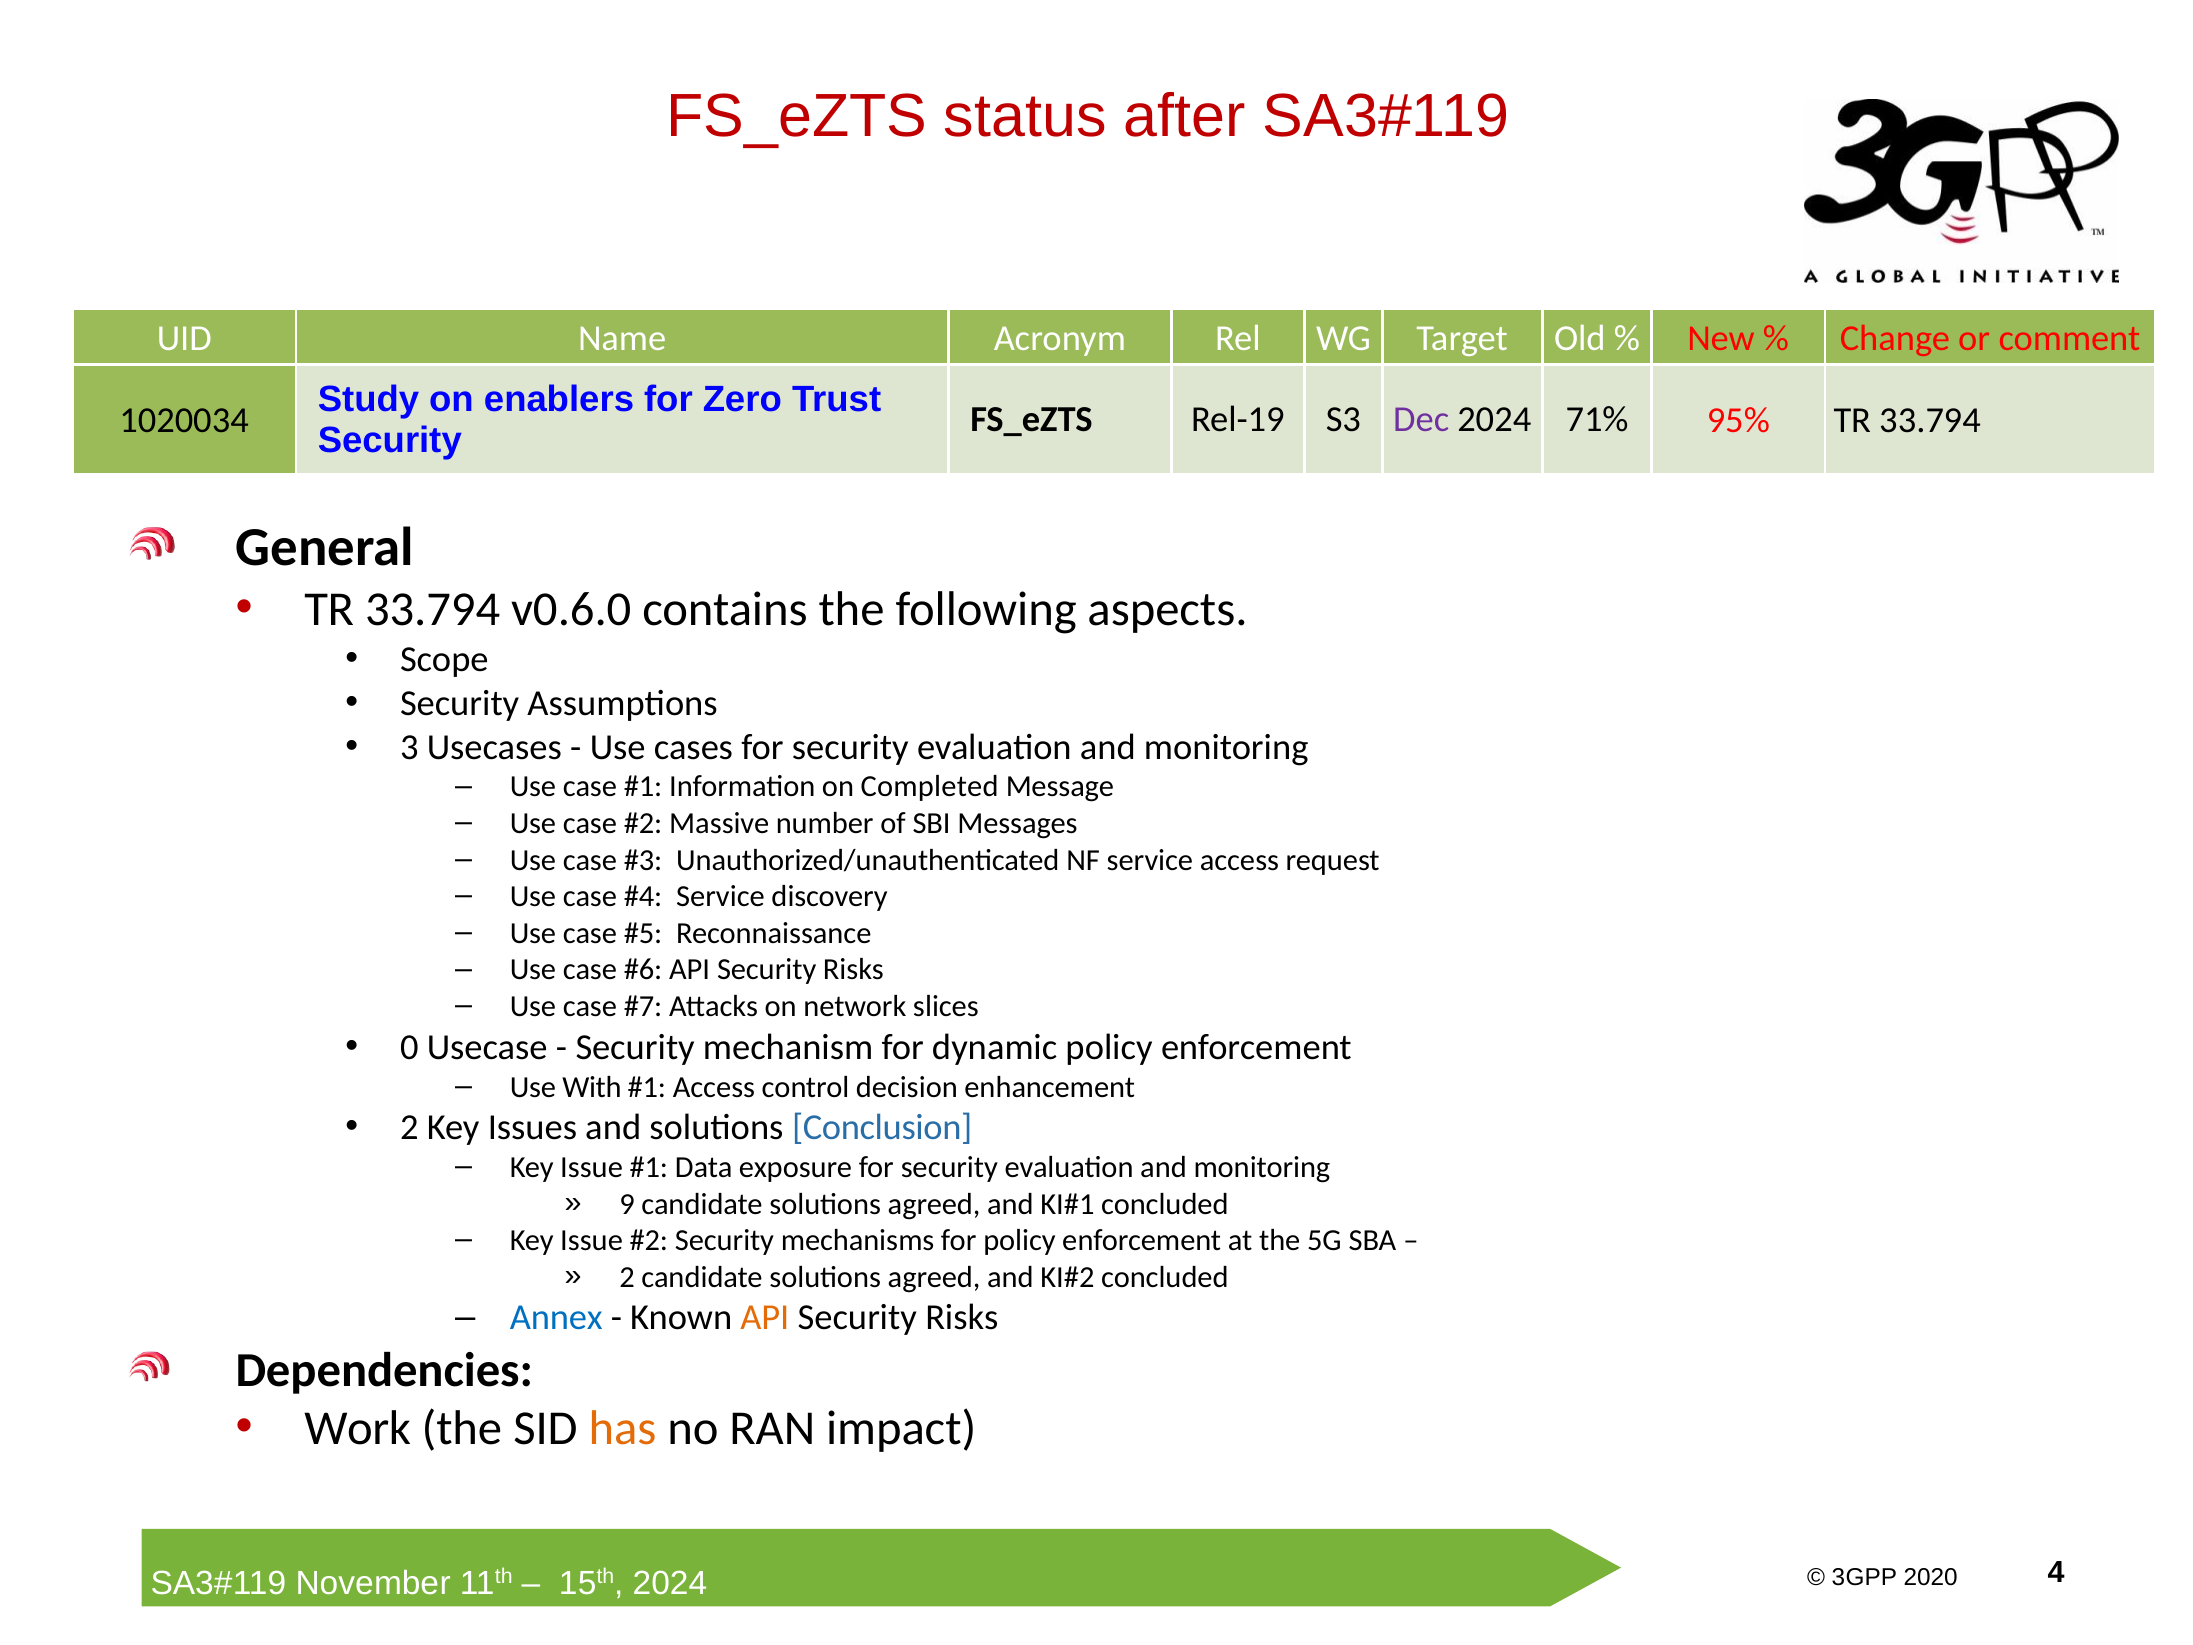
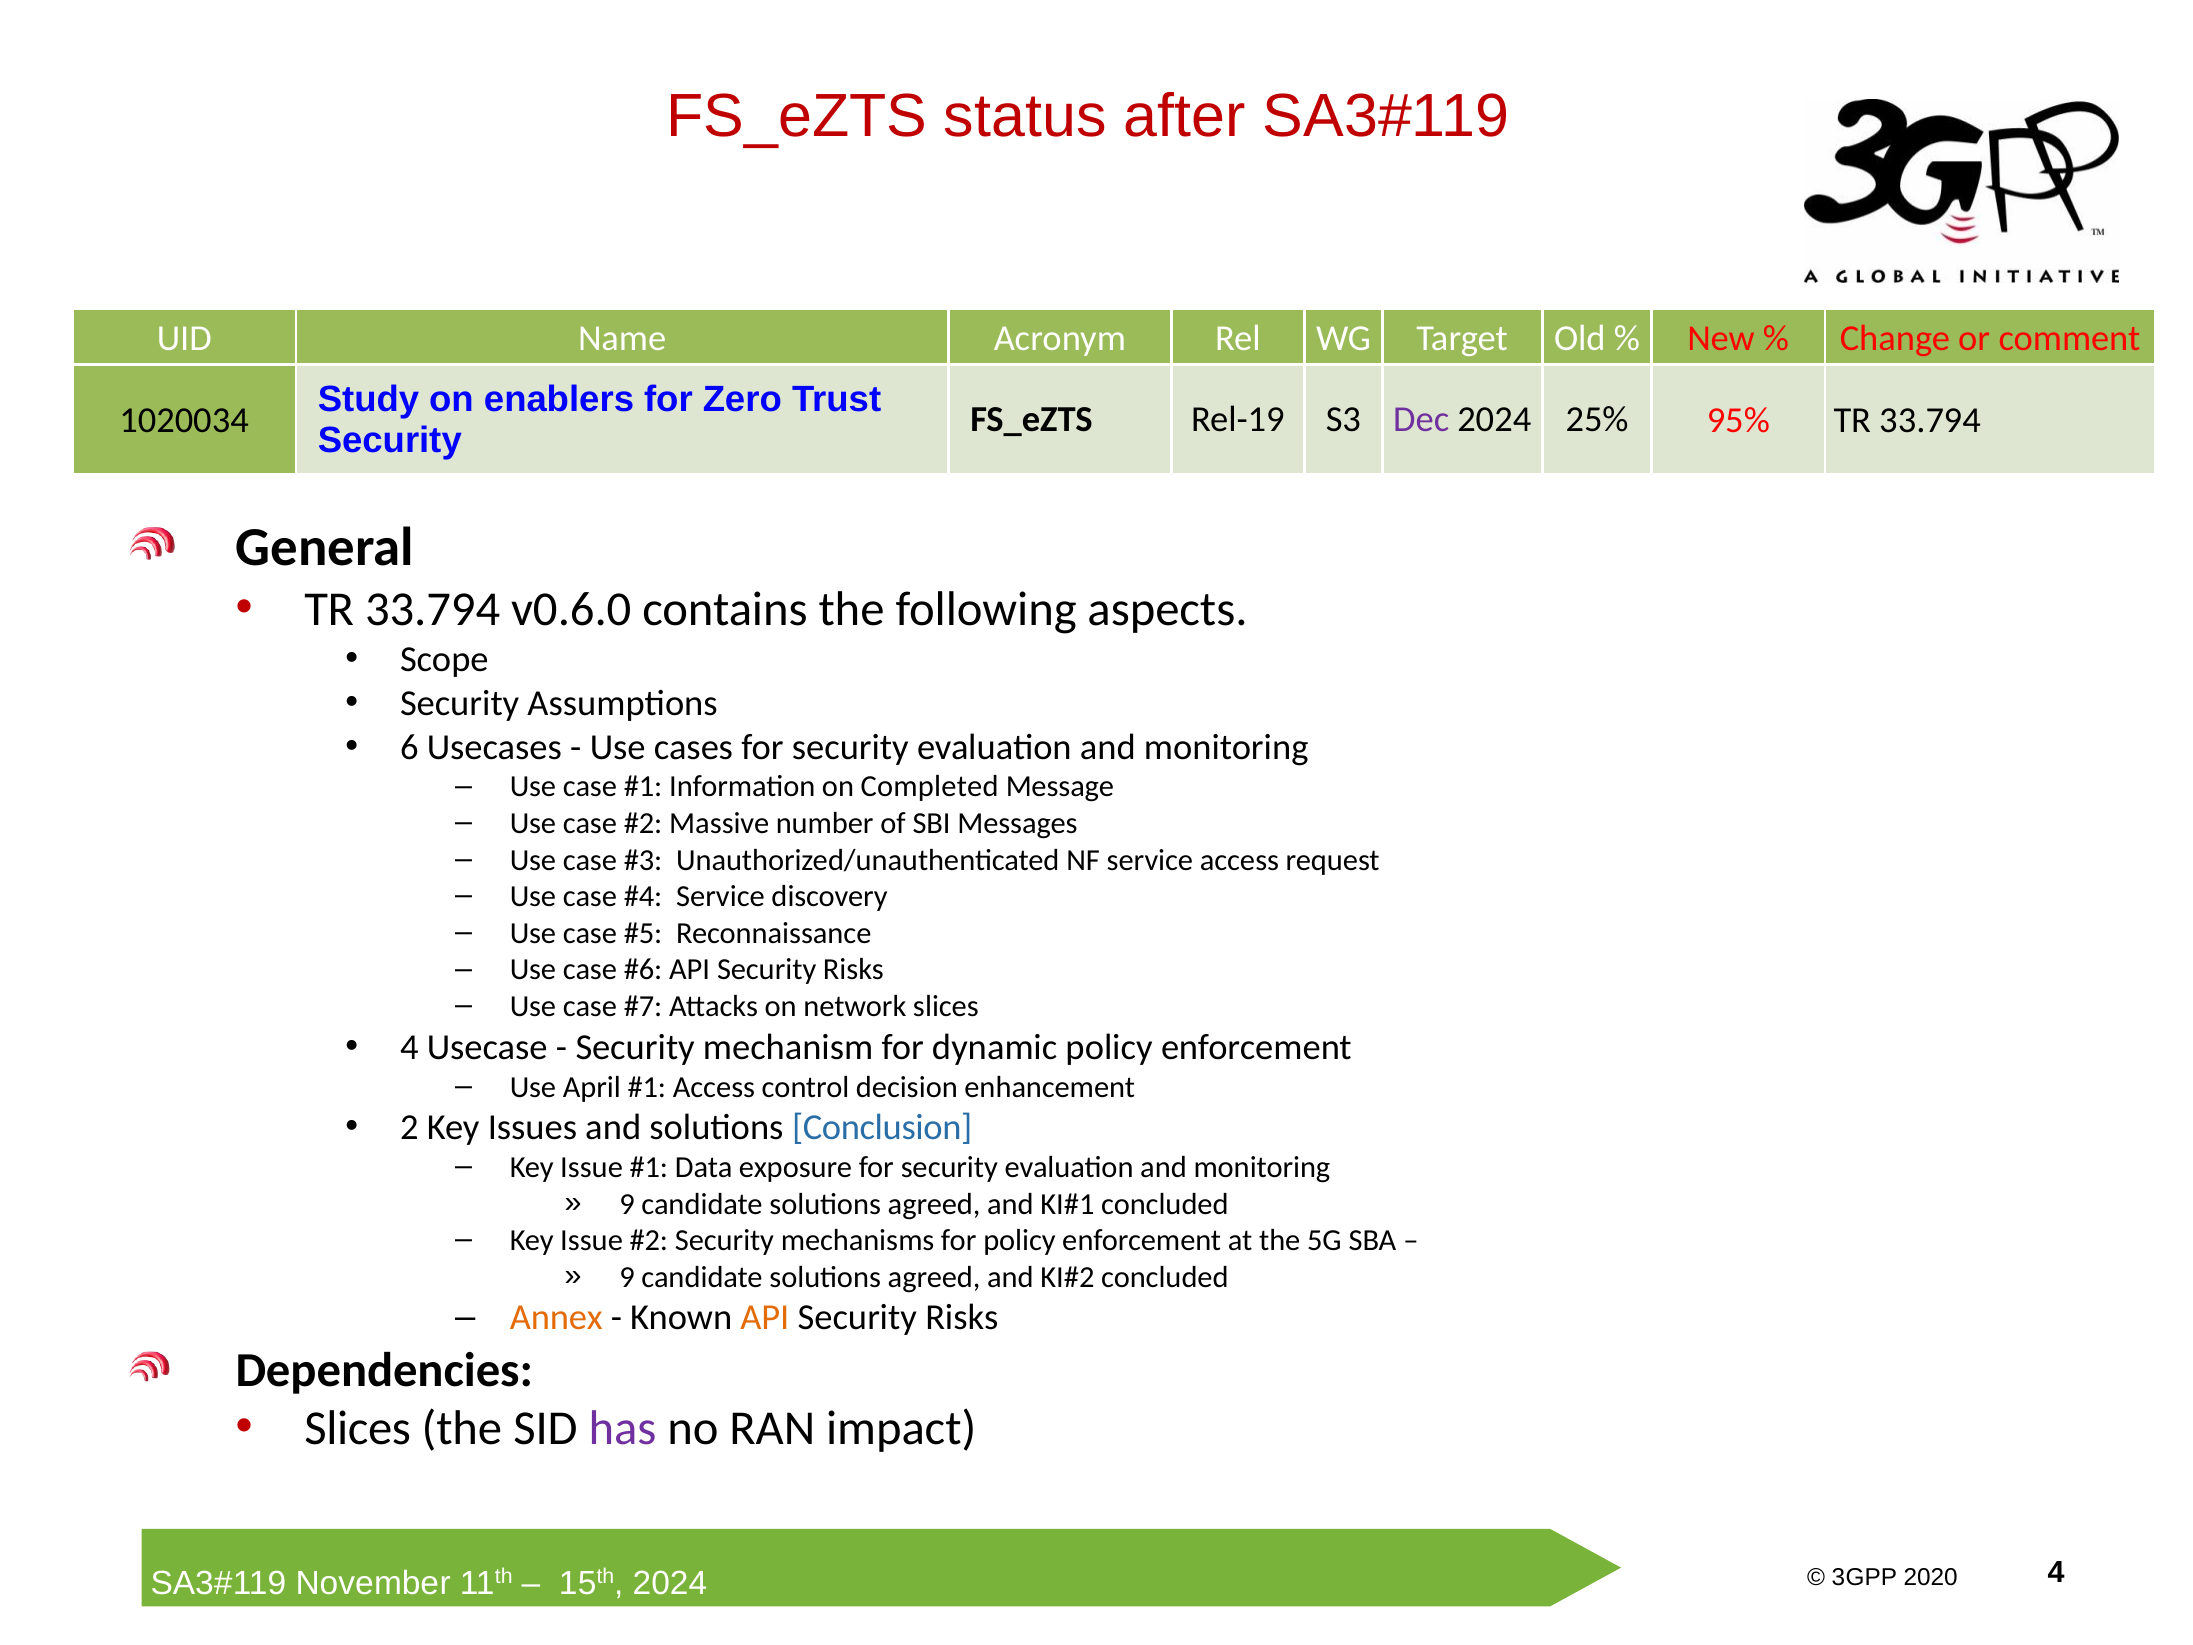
71%: 71% -> 25%
3: 3 -> 6
0 at (409, 1047): 0 -> 4
With: With -> April
2 at (627, 1277): 2 -> 9
Annex colour: blue -> orange
Work at (358, 1428): Work -> Slices
has colour: orange -> purple
